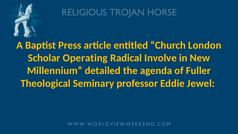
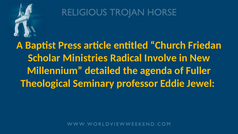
London: London -> Friedan
Operating: Operating -> Ministries
